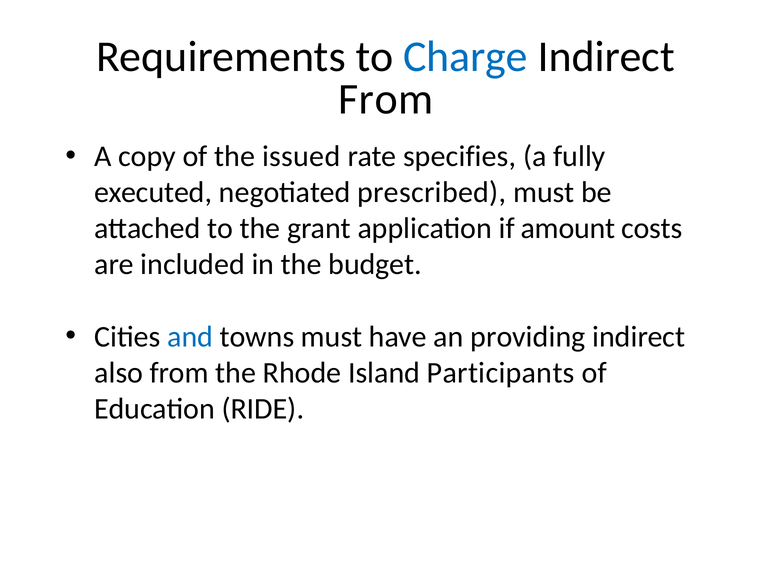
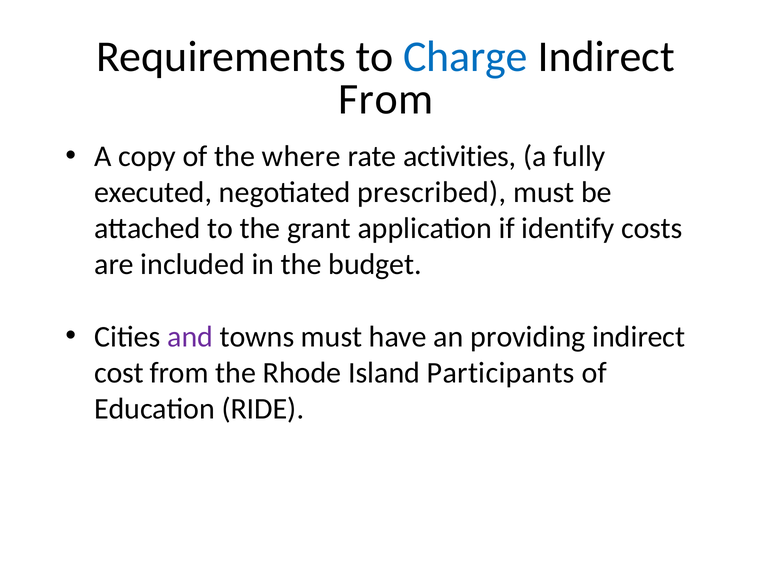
issued: issued -> where
specifies: specifies -> activities
amount: amount -> identify
and colour: blue -> purple
also: also -> cost
